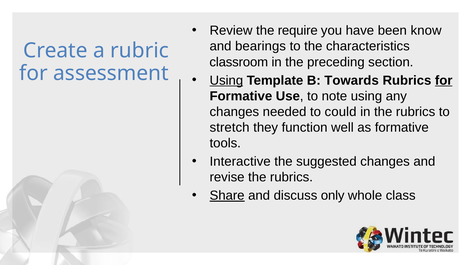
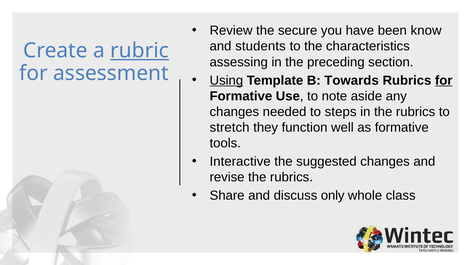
require: require -> secure
bearings: bearings -> students
rubric underline: none -> present
classroom: classroom -> assessing
note using: using -> aside
could: could -> steps
Share underline: present -> none
